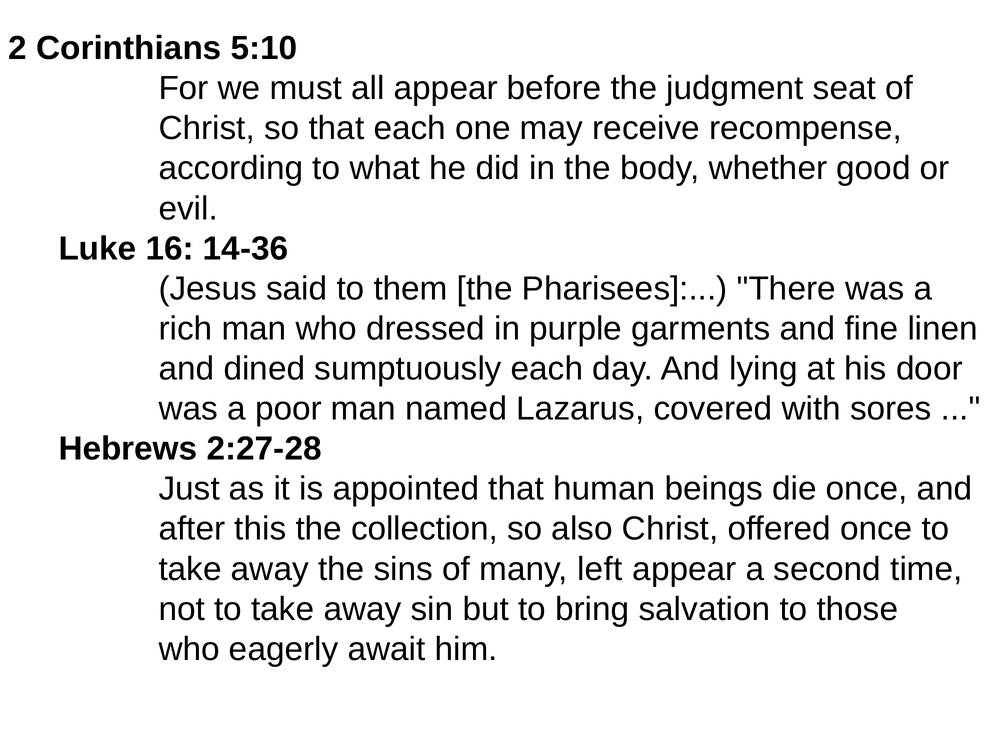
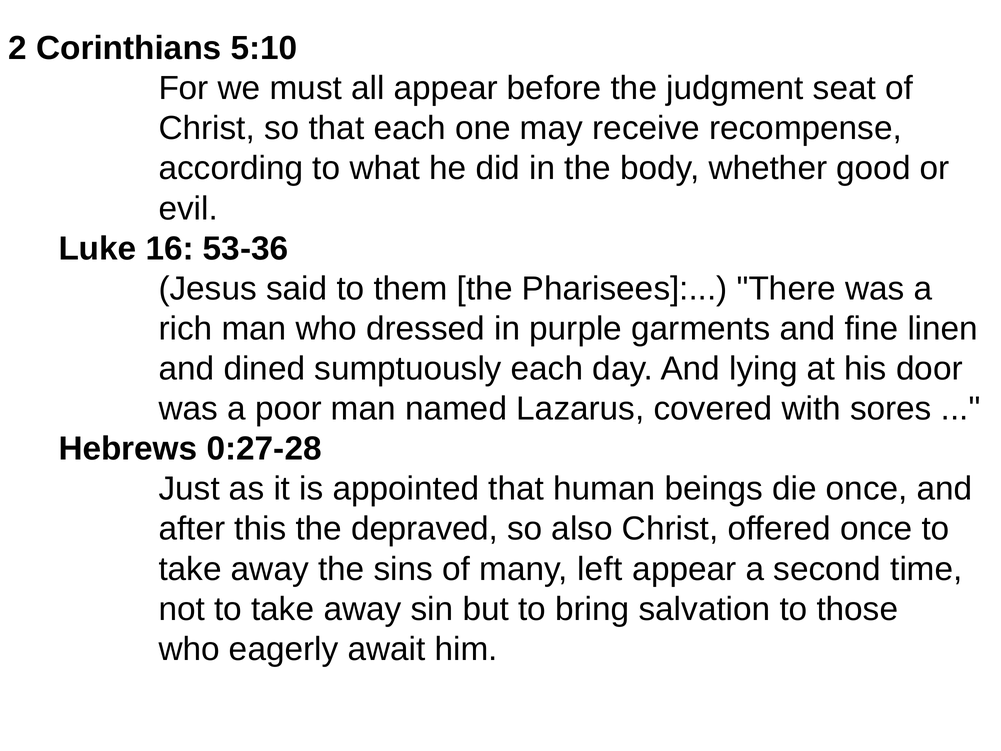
14-36: 14-36 -> 53-36
2:27-28: 2:27-28 -> 0:27-28
collection: collection -> depraved
